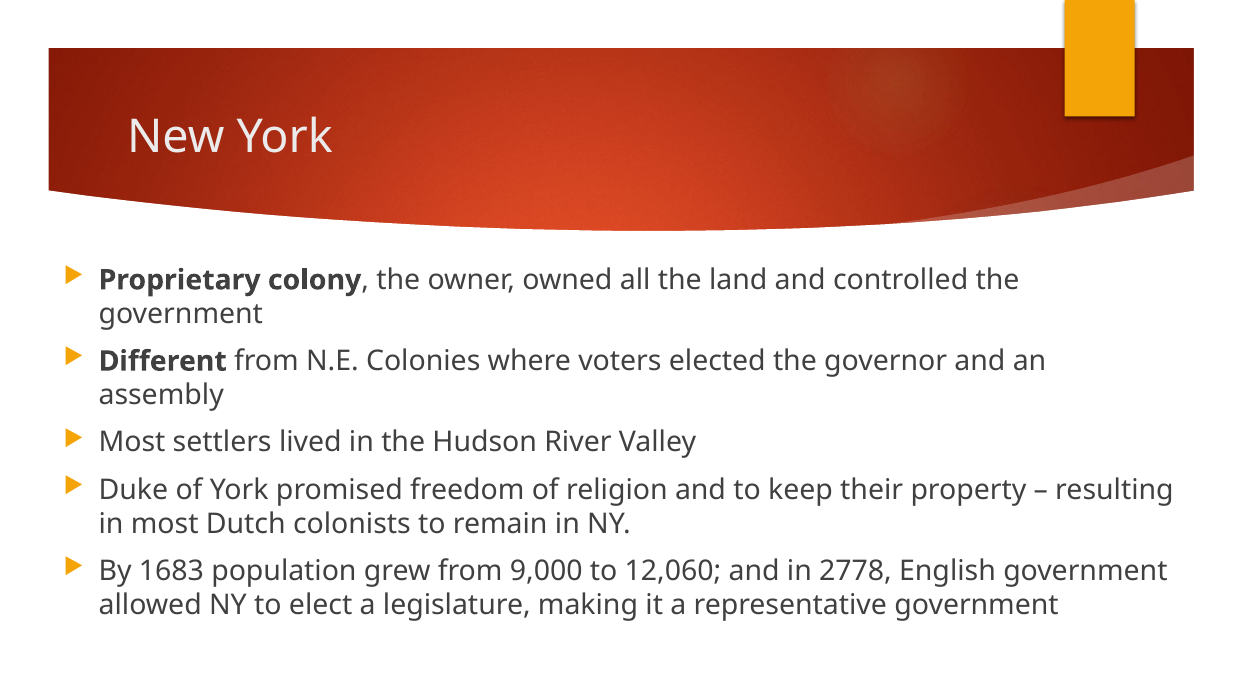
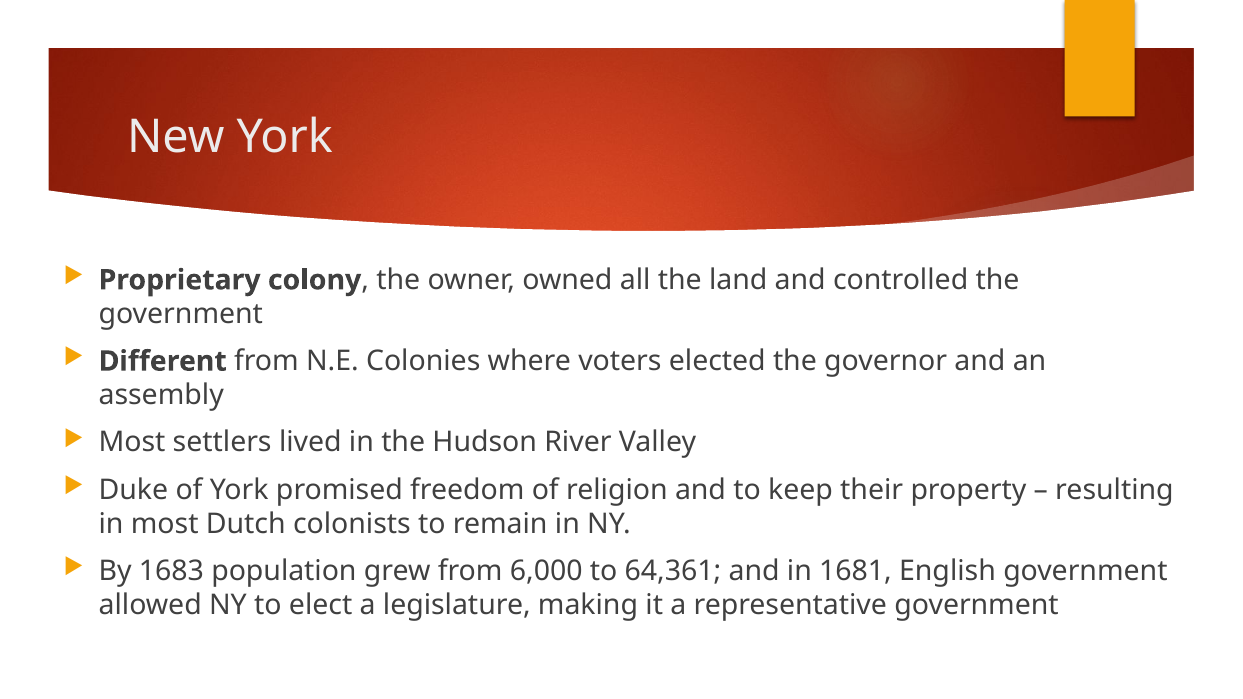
9,000: 9,000 -> 6,000
12,060: 12,060 -> 64,361
2778: 2778 -> 1681
